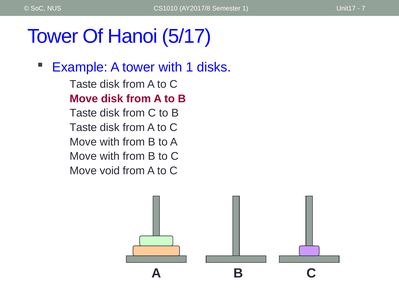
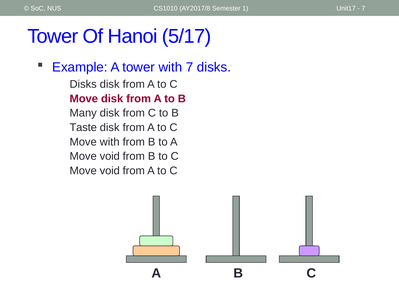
with 1: 1 -> 7
Taste at (83, 84): Taste -> Disks
Taste at (83, 113): Taste -> Many
with at (110, 156): with -> void
